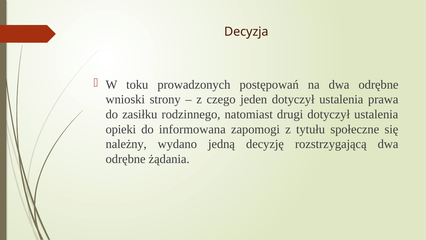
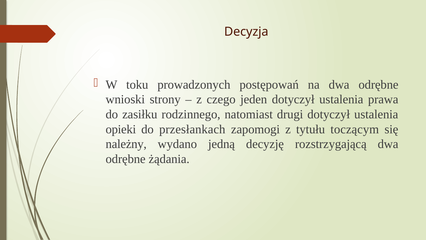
informowana: informowana -> przesłankach
społeczne: społeczne -> toczącym
